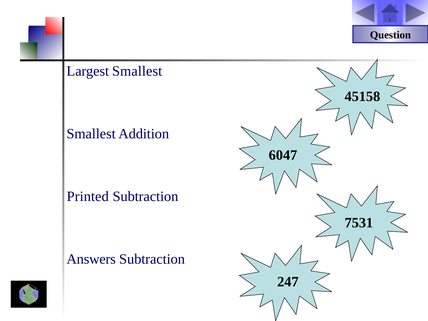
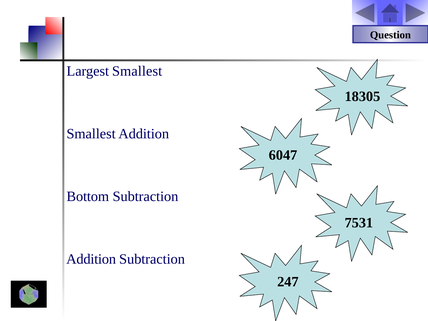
45158: 45158 -> 18305
Printed: Printed -> Bottom
Answers at (91, 259): Answers -> Addition
